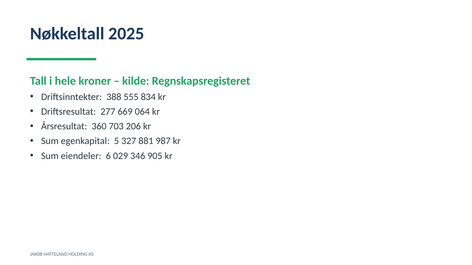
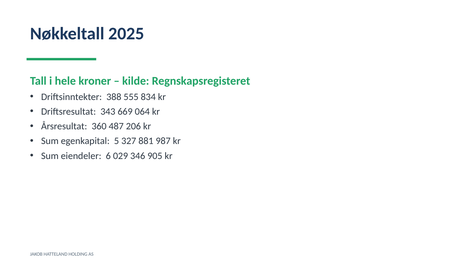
277: 277 -> 343
703: 703 -> 487
